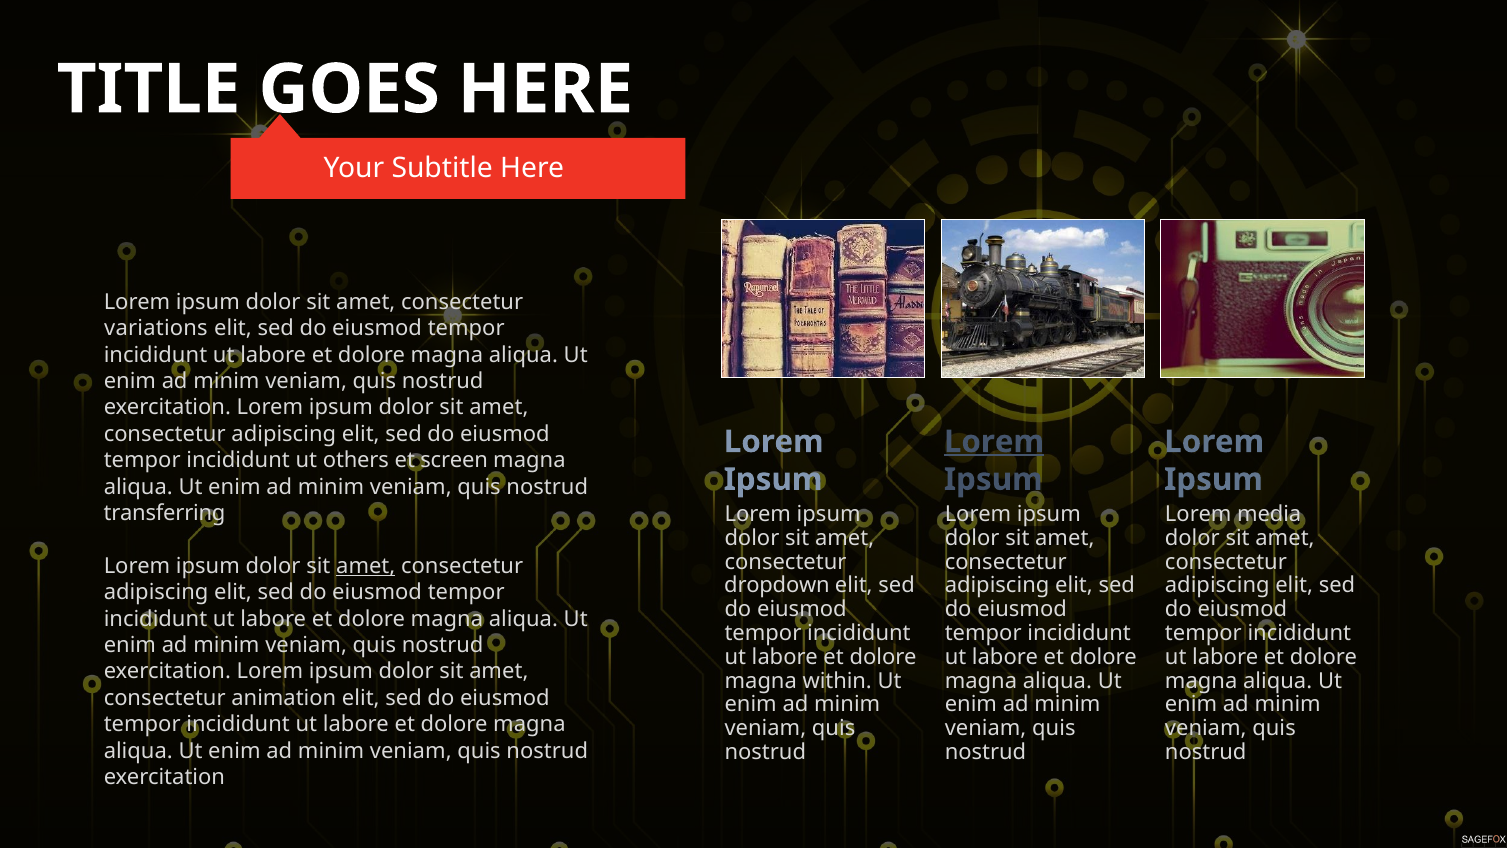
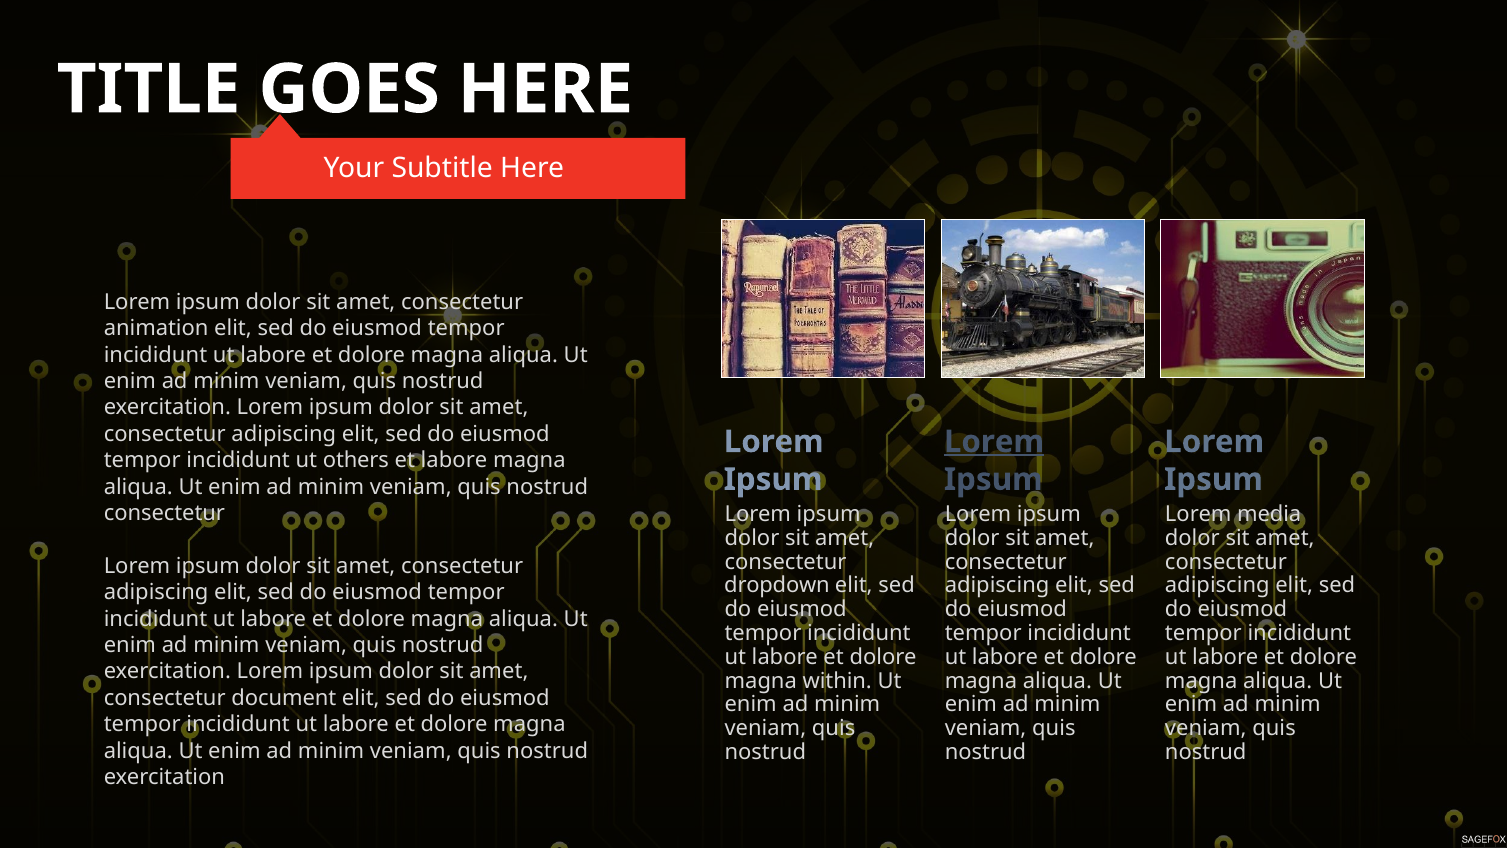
variations: variations -> animation
et screen: screen -> labore
transferring at (165, 513): transferring -> consectetur
amet at (366, 566) underline: present -> none
animation: animation -> document
